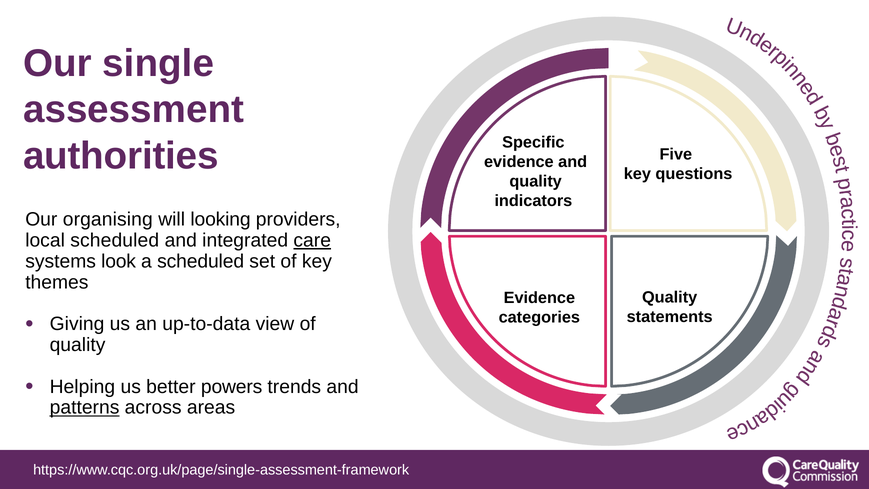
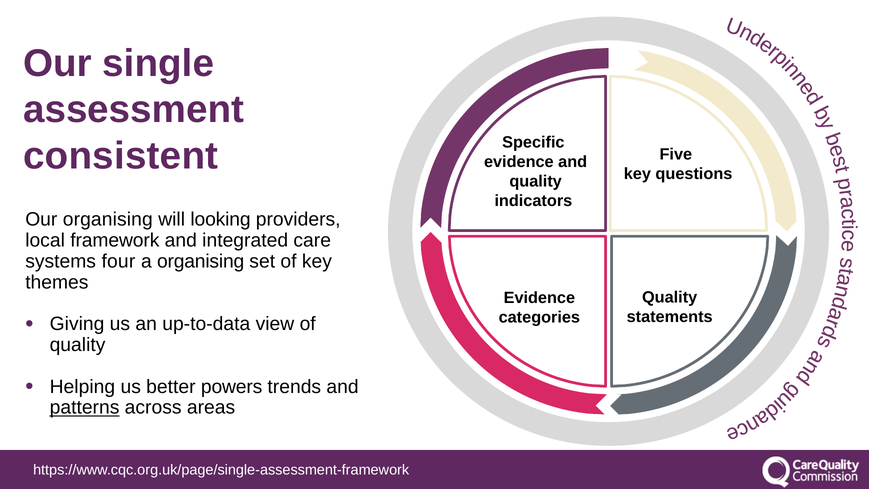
authorities: authorities -> consistent
local scheduled: scheduled -> framework
care underline: present -> none
look: look -> four
a scheduled: scheduled -> organising
